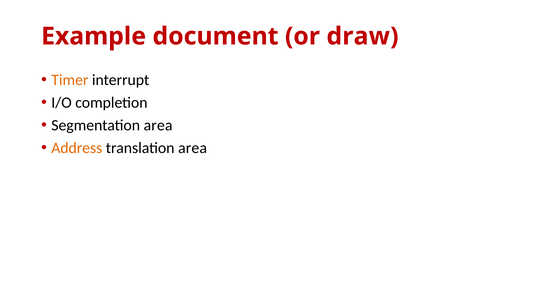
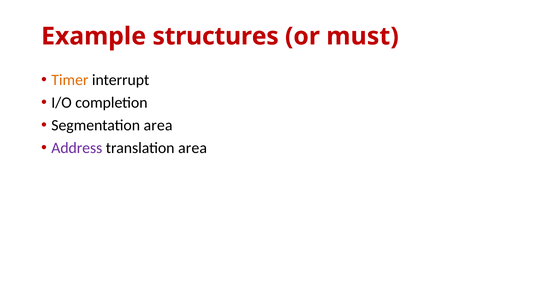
document: document -> structures
draw: draw -> must
Address colour: orange -> purple
